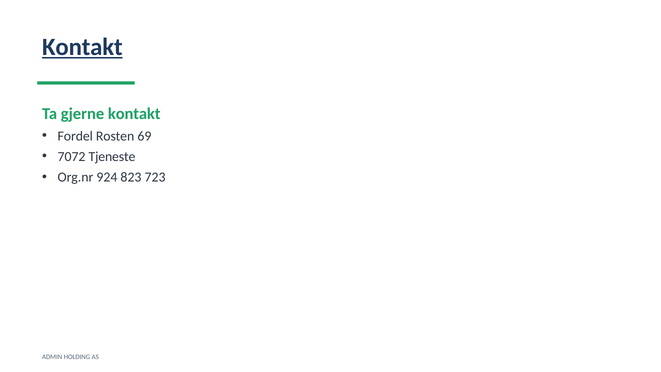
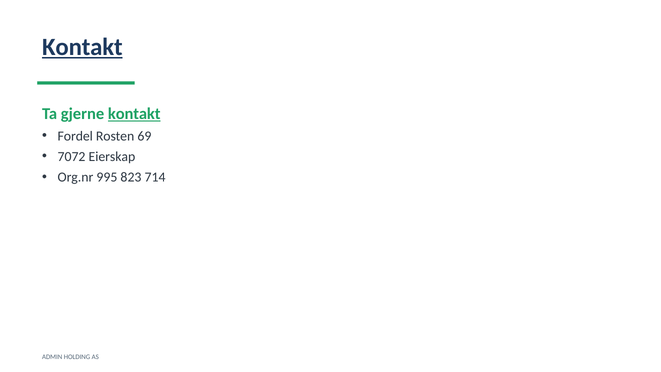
kontakt at (134, 114) underline: none -> present
Tjeneste: Tjeneste -> Eierskap
924: 924 -> 995
723: 723 -> 714
